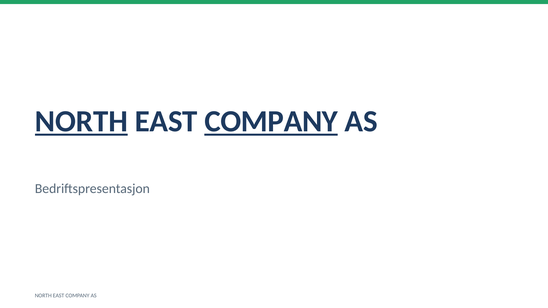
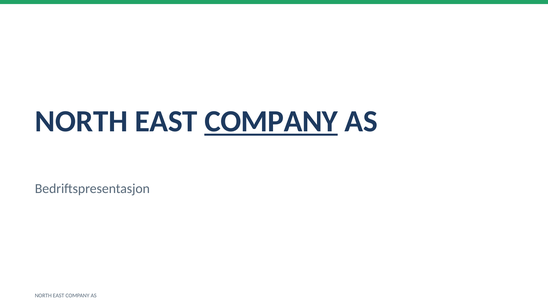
NORTH at (81, 122) underline: present -> none
